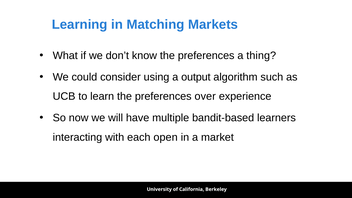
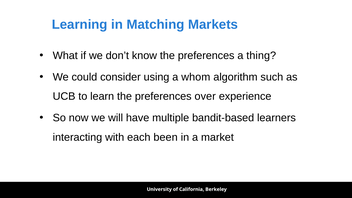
output: output -> whom
open: open -> been
